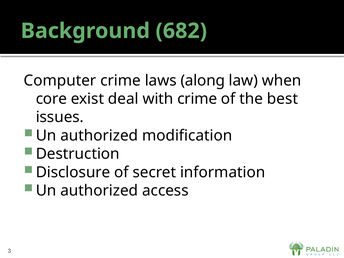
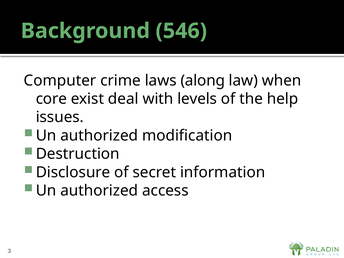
682: 682 -> 546
with crime: crime -> levels
best: best -> help
